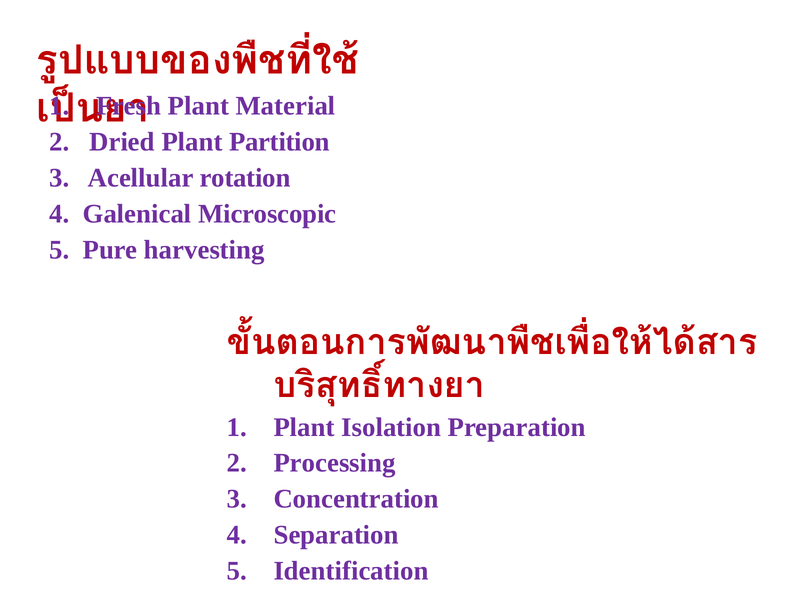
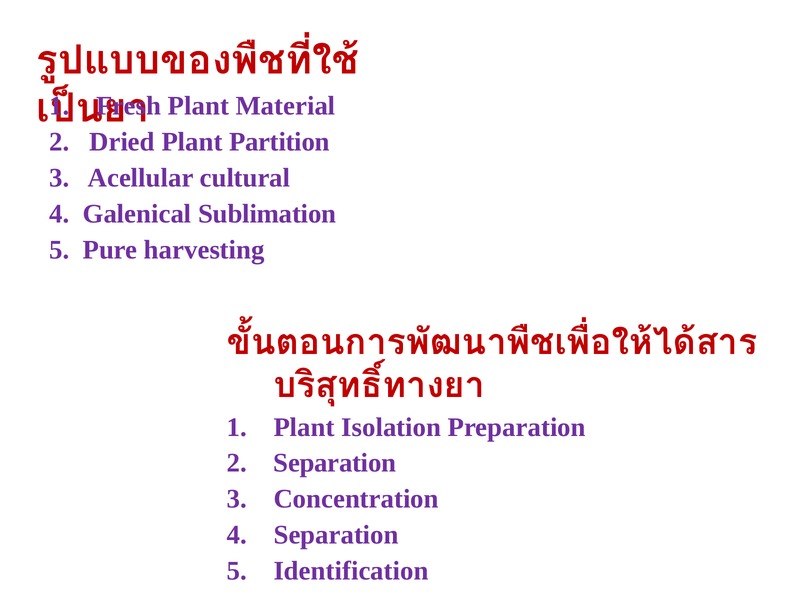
rotation: rotation -> cultural
Microscopic: Microscopic -> Sublimation
2 Processing: Processing -> Separation
